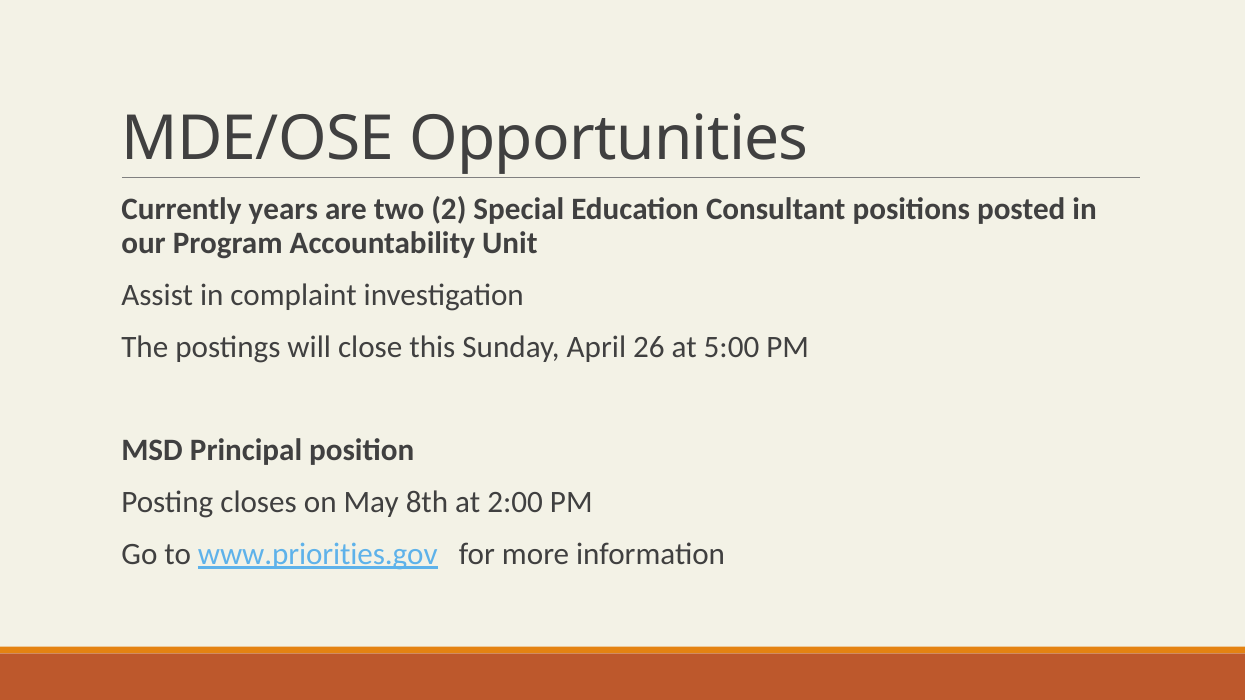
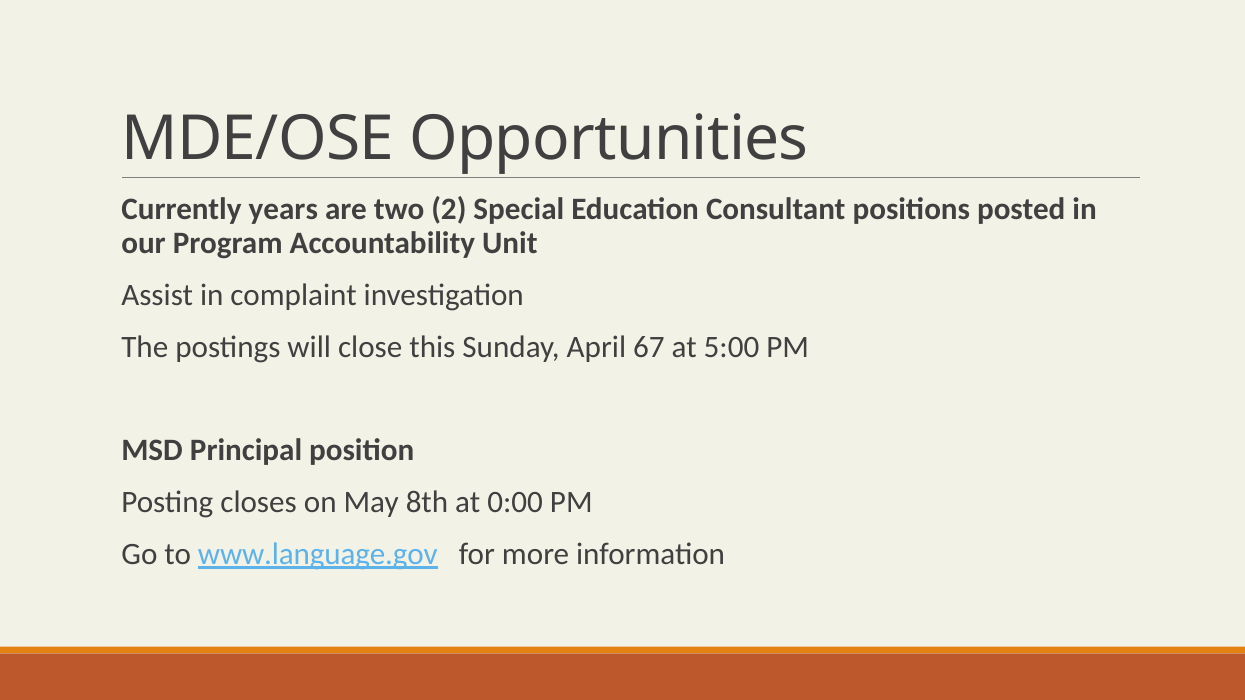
26: 26 -> 67
2:00: 2:00 -> 0:00
www.priorities.gov: www.priorities.gov -> www.language.gov
